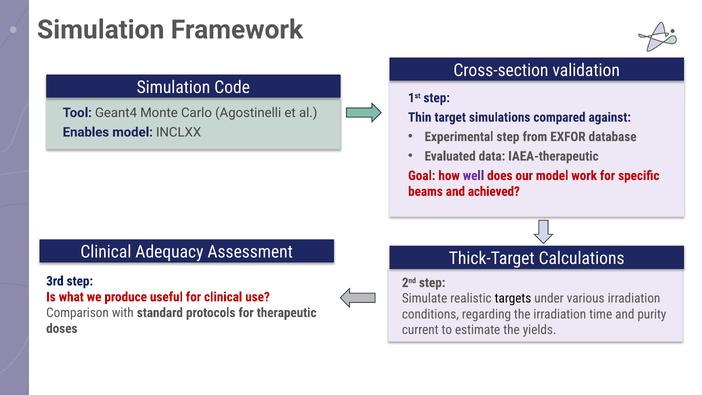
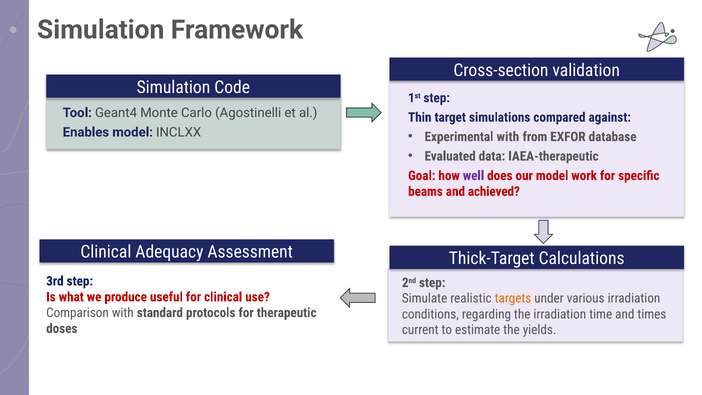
Experimental step: step -> with
targets colour: black -> orange
purity: purity -> times
